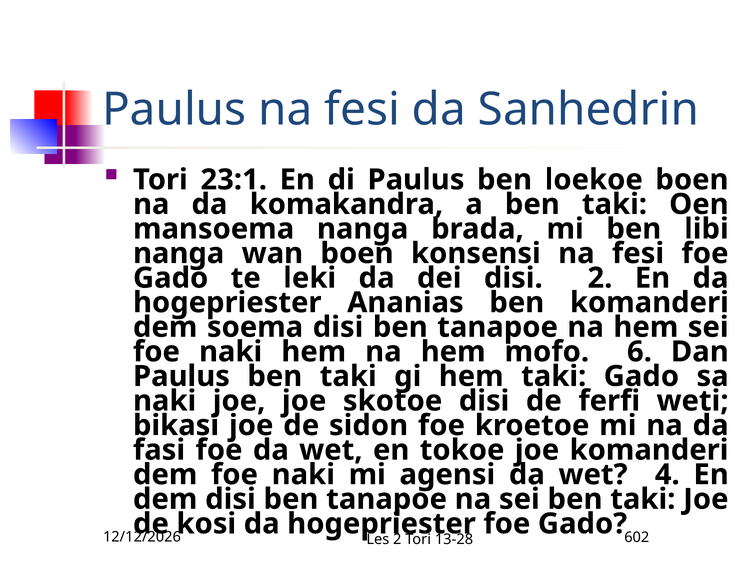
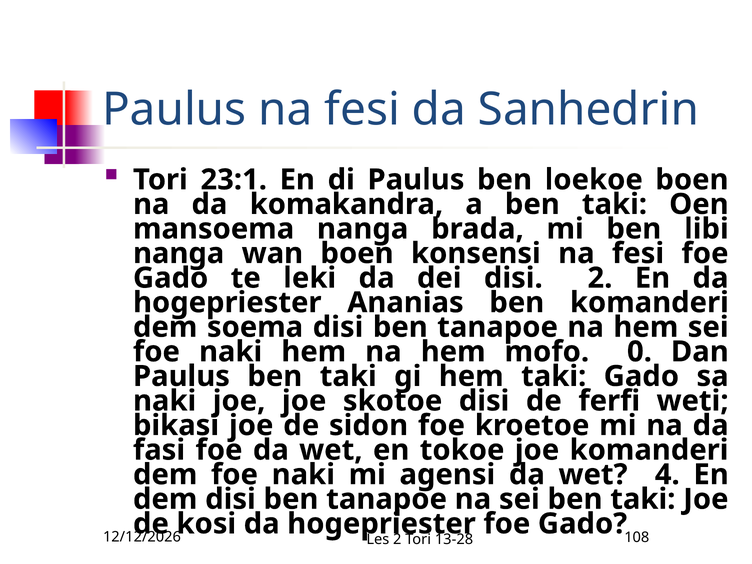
6: 6 -> 0
602: 602 -> 108
